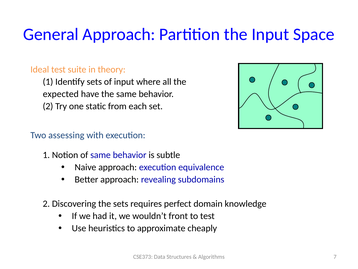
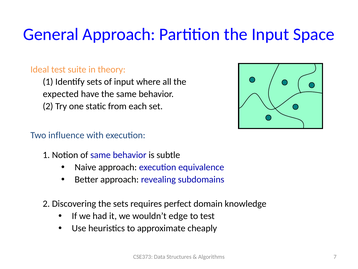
assessing: assessing -> influence
front: front -> edge
